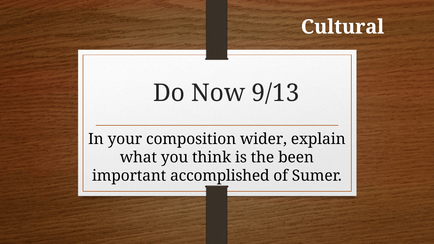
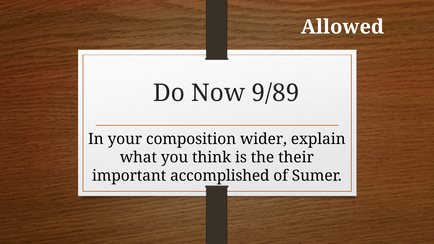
Cultural: Cultural -> Allowed
9/13: 9/13 -> 9/89
been: been -> their
